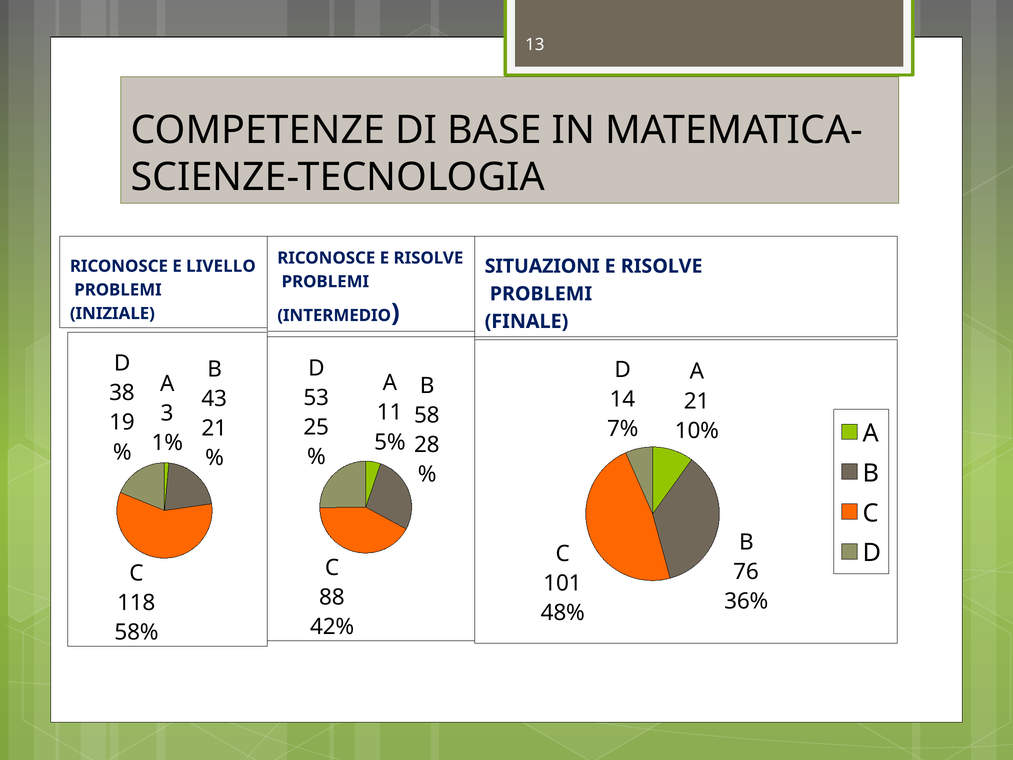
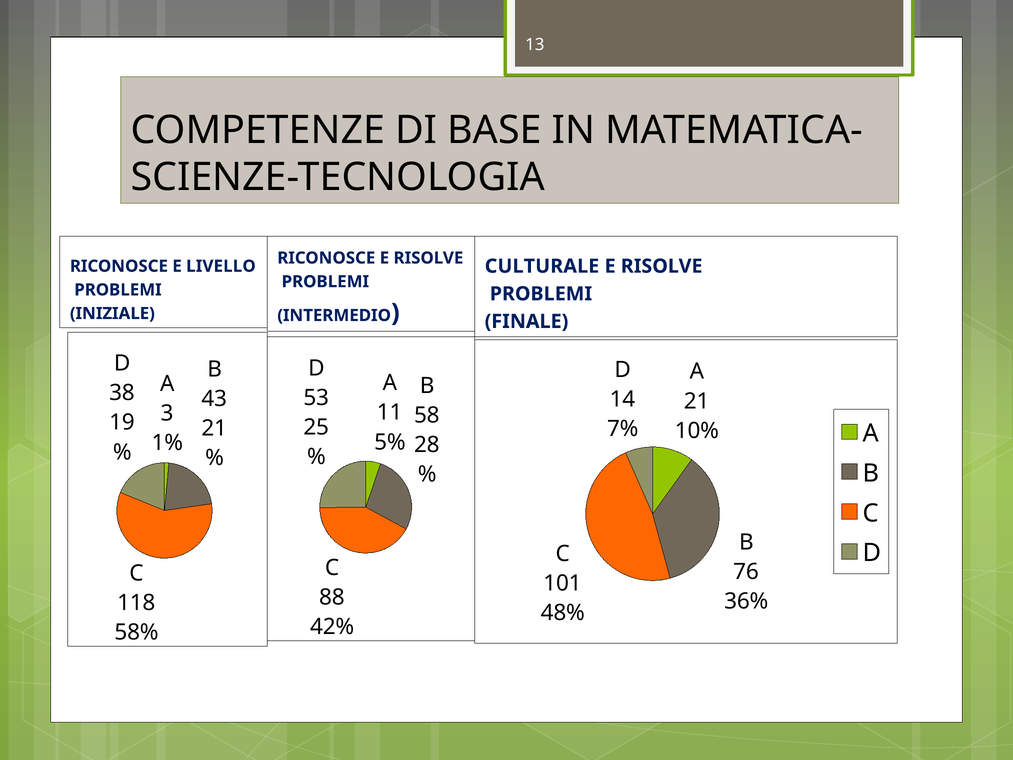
SITUAZIONI: SITUAZIONI -> CULTURALE
